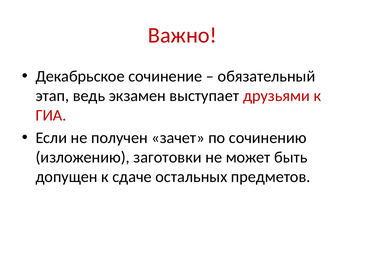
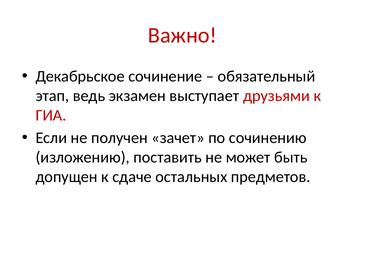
заготовки: заготовки -> поставить
